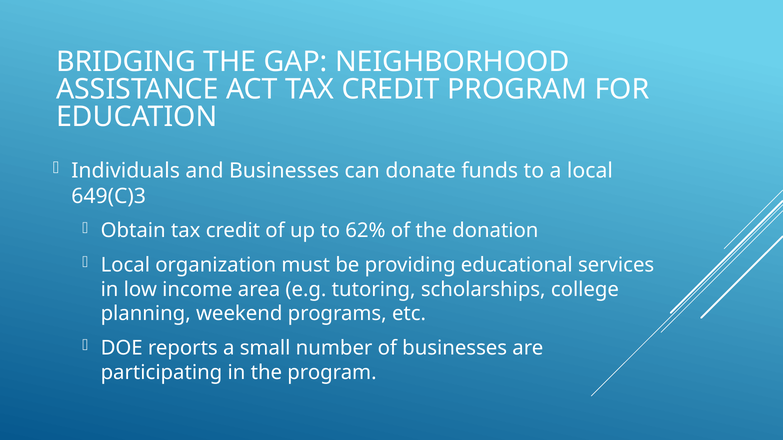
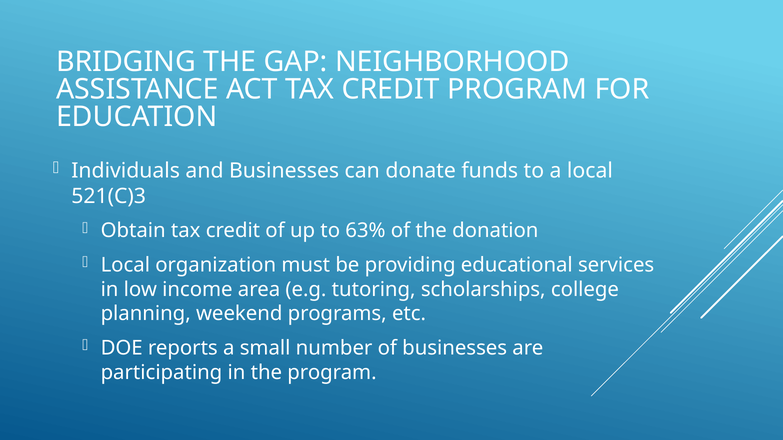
649(C)3: 649(C)3 -> 521(C)3
62%: 62% -> 63%
